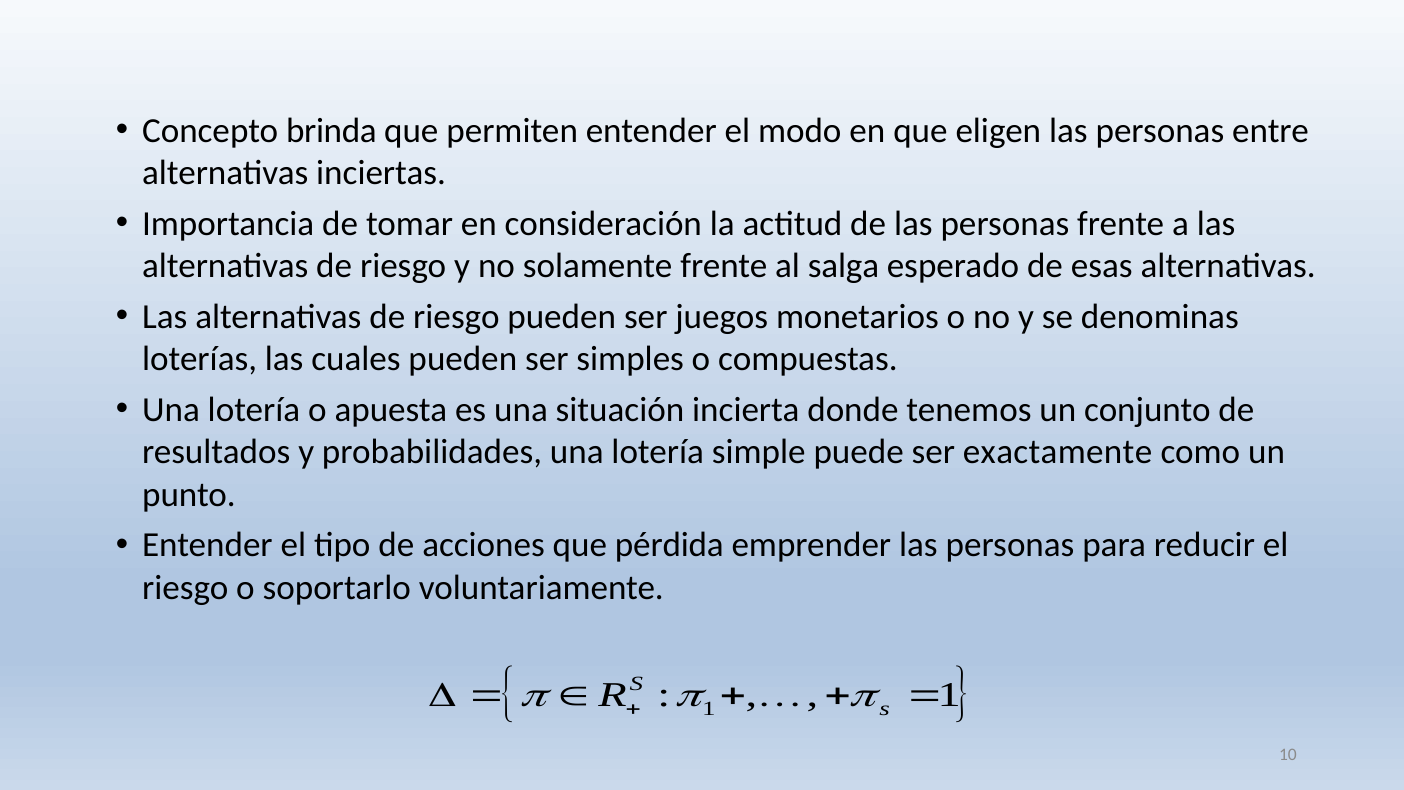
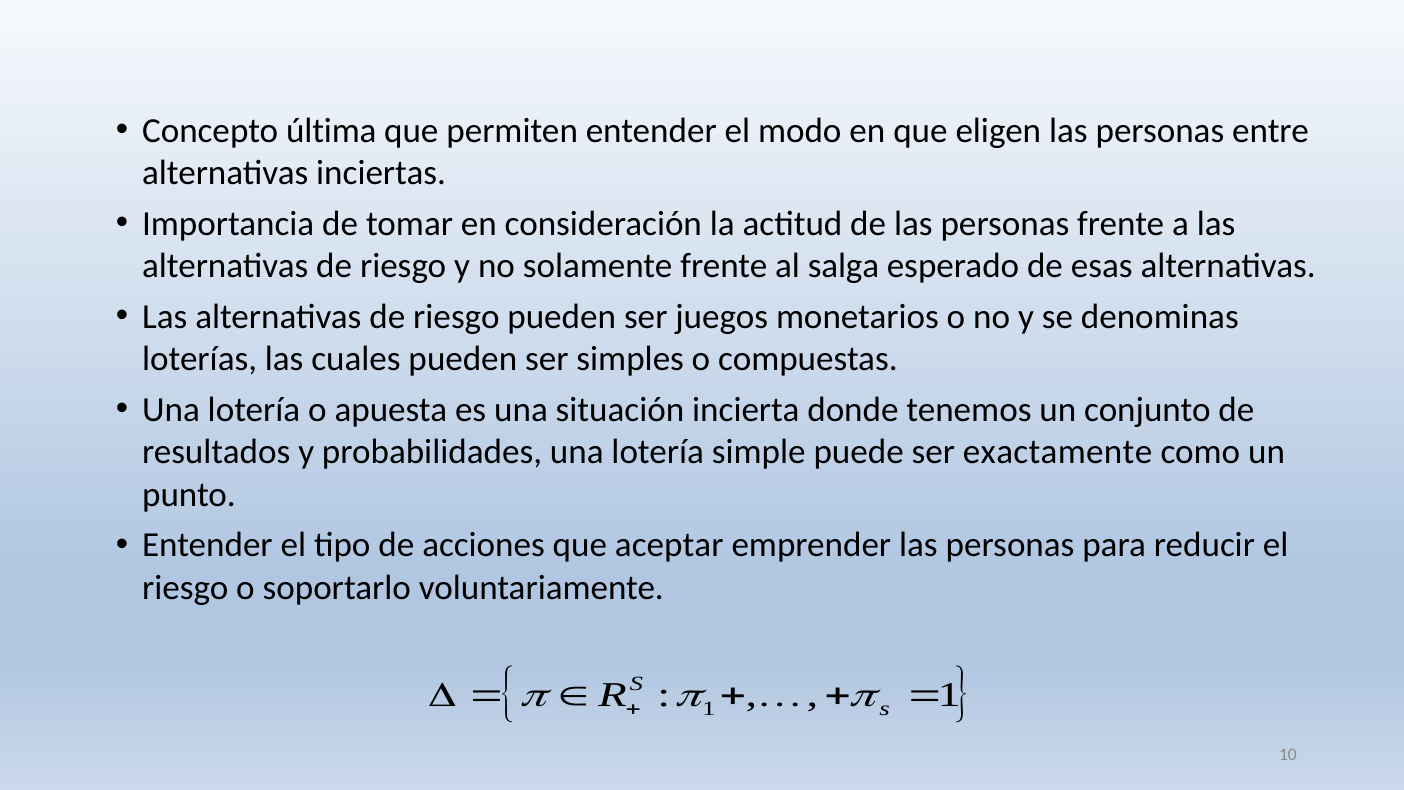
brinda: brinda -> última
pérdida: pérdida -> aceptar
